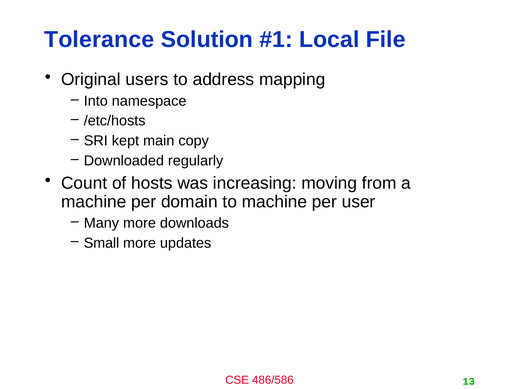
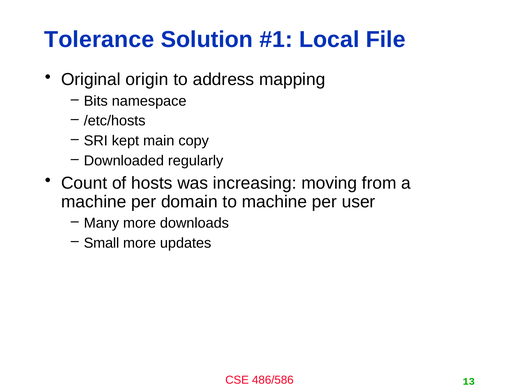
users: users -> origin
Into: Into -> Bits
